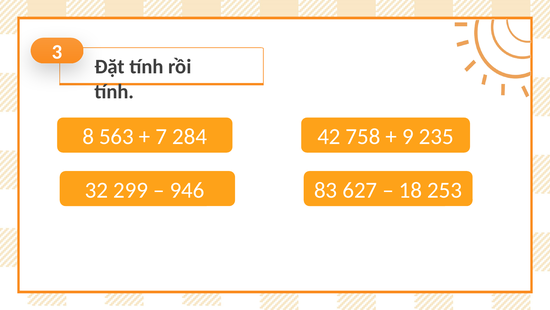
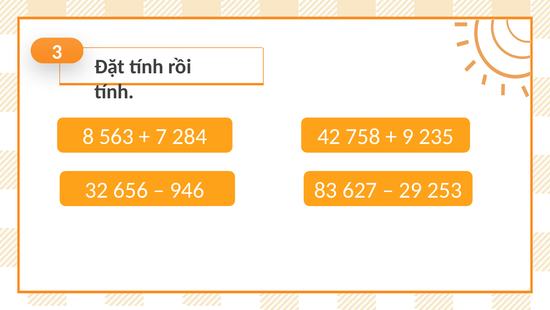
299: 299 -> 656
18: 18 -> 29
